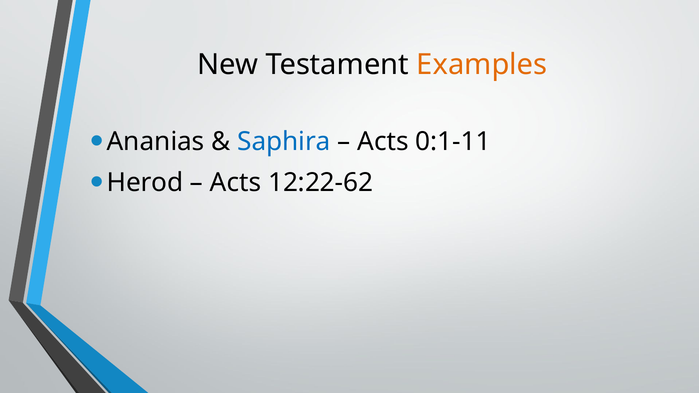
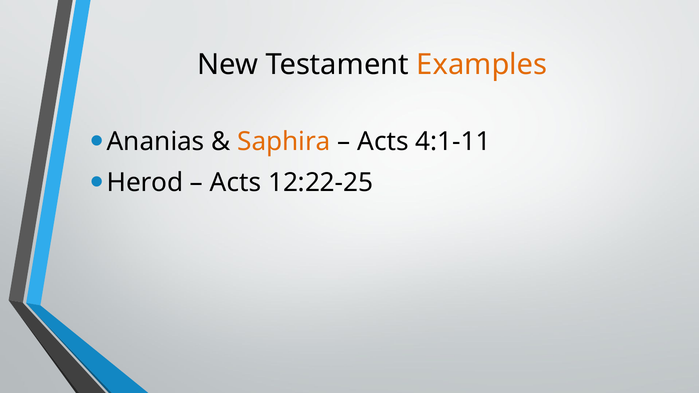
Saphira colour: blue -> orange
0:1-11: 0:1-11 -> 4:1-11
12:22-62: 12:22-62 -> 12:22-25
